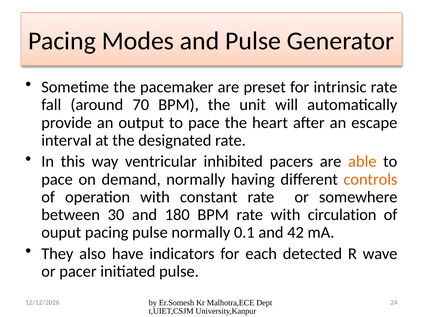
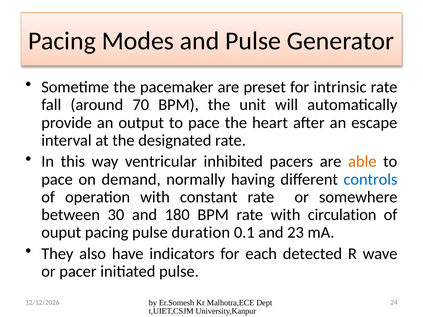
controls colour: orange -> blue
pulse normally: normally -> duration
42: 42 -> 23
